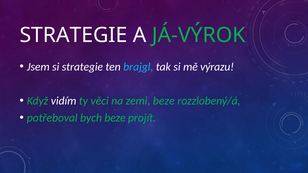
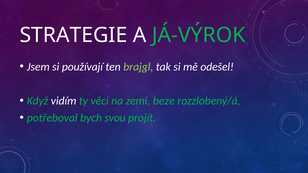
si strategie: strategie -> používají
brajgl colour: light blue -> light green
výrazu: výrazu -> odešel
bych beze: beze -> svou
